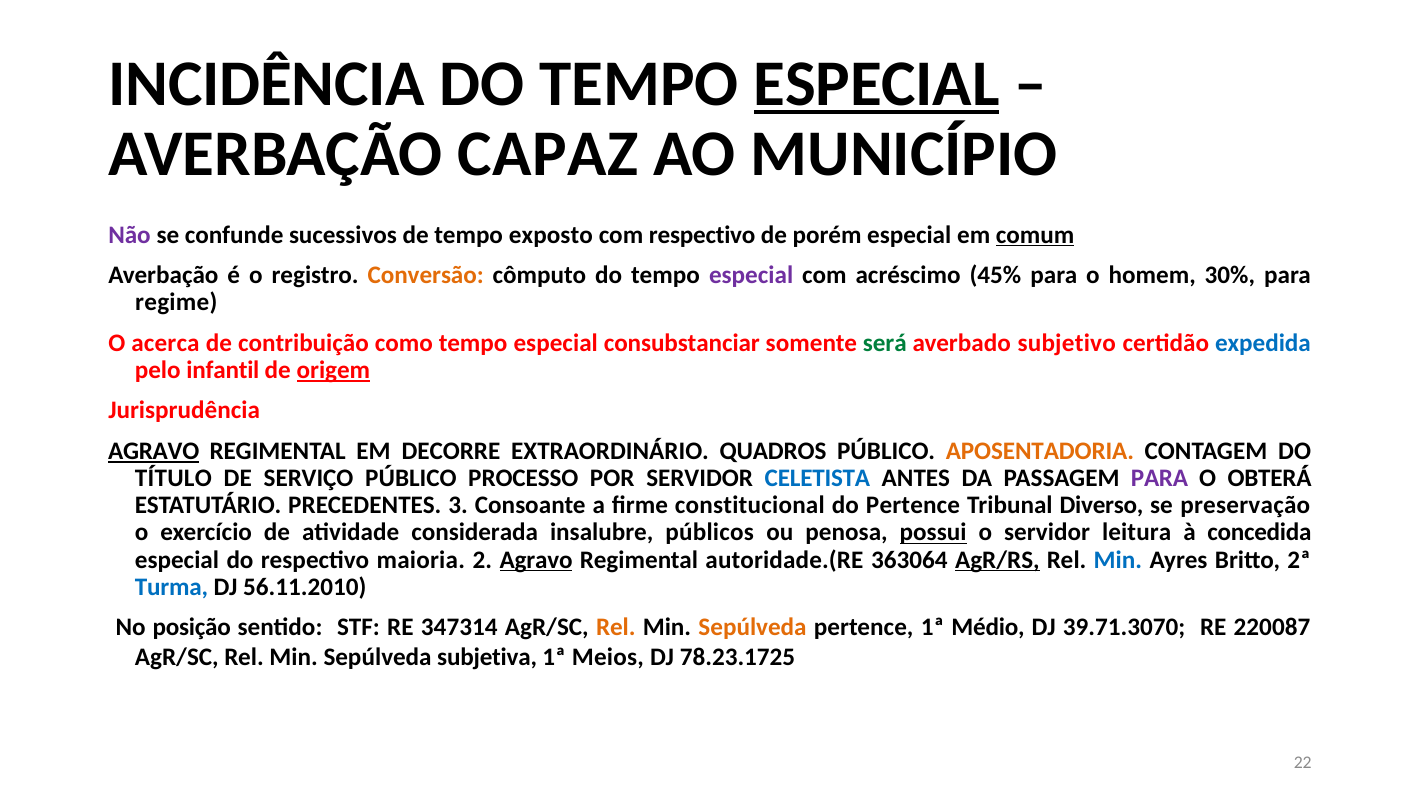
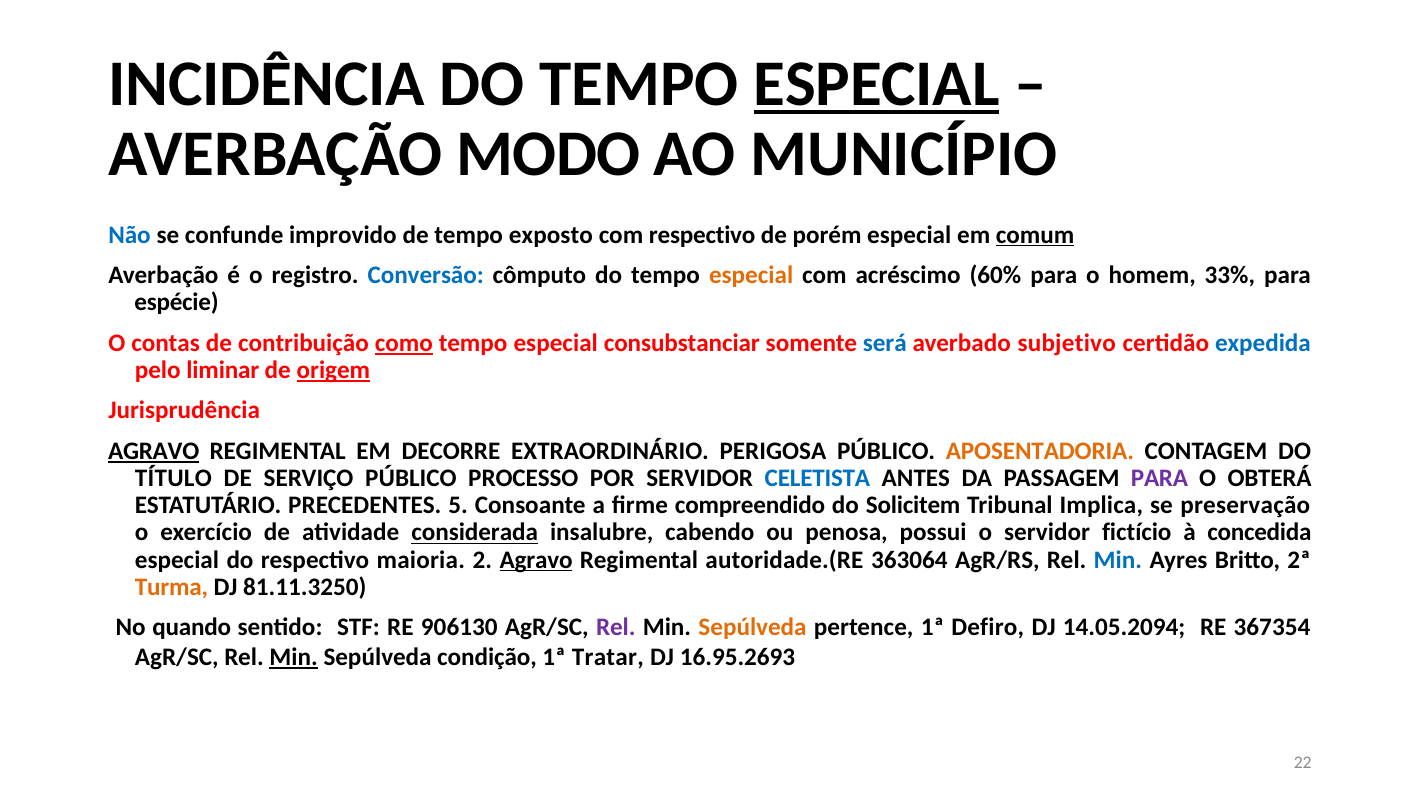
CAPAZ: CAPAZ -> MODO
Não colour: purple -> blue
sucessivos: sucessivos -> improvido
Conversão colour: orange -> blue
especial at (751, 275) colour: purple -> orange
45%: 45% -> 60%
30%: 30% -> 33%
regime: regime -> espécie
acerca: acerca -> contas
como underline: none -> present
será colour: green -> blue
infantil: infantil -> liminar
QUADROS: QUADROS -> PERIGOSA
3: 3 -> 5
constitucional: constitucional -> compreendido
do Pertence: Pertence -> Solicitem
Diverso: Diverso -> Implica
considerada underline: none -> present
públicos: públicos -> cabendo
possui underline: present -> none
leitura: leitura -> fictício
AgR/RS underline: present -> none
Turma colour: blue -> orange
56.11.2010: 56.11.2010 -> 81.11.3250
posição: posição -> quando
347314: 347314 -> 906130
Rel at (616, 627) colour: orange -> purple
Médio: Médio -> Defiro
39.71.3070: 39.71.3070 -> 14.05.2094
220087: 220087 -> 367354
Min at (294, 657) underline: none -> present
subjetiva: subjetiva -> condição
Meios: Meios -> Tratar
78.23.1725: 78.23.1725 -> 16.95.2693
